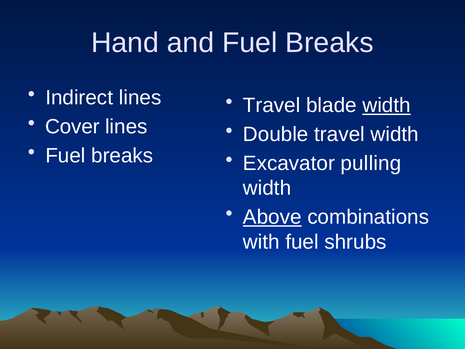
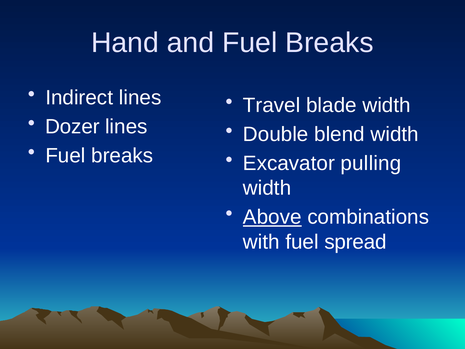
width at (387, 105) underline: present -> none
Cover: Cover -> Dozer
Double travel: travel -> blend
shrubs: shrubs -> spread
